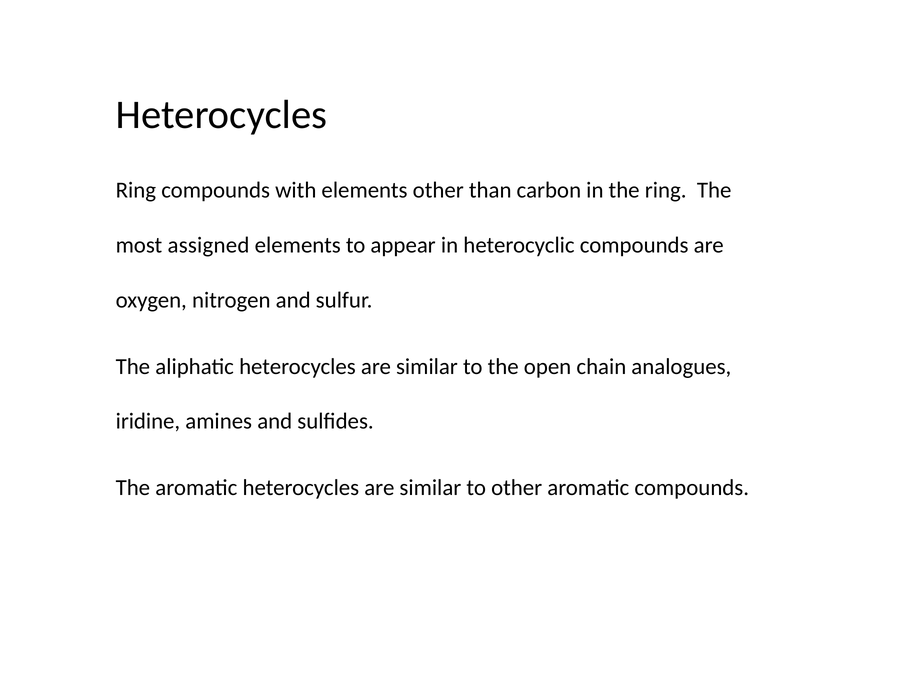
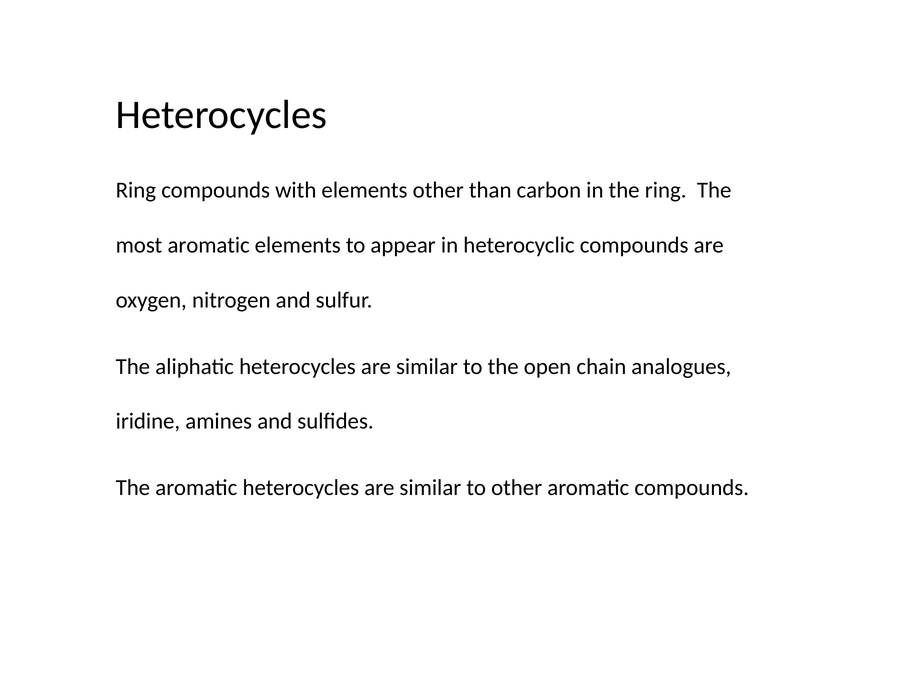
most assigned: assigned -> aromatic
